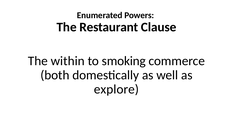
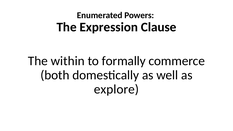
Restaurant: Restaurant -> Expression
smoking: smoking -> formally
